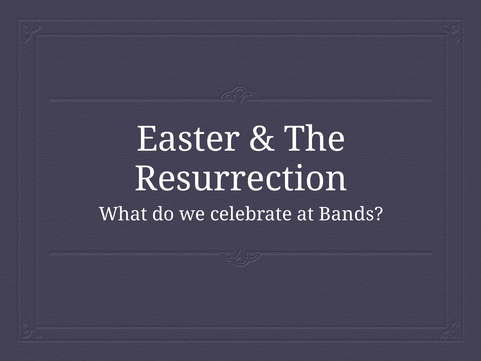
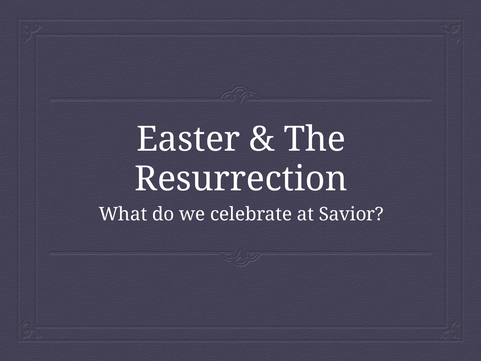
Bands: Bands -> Savior
